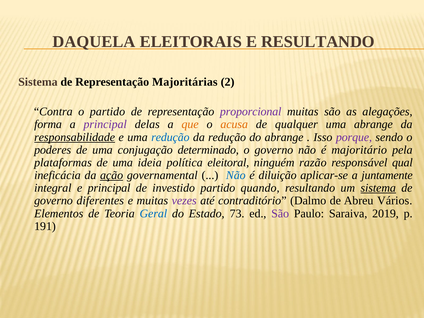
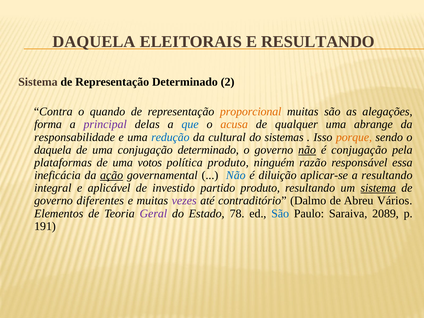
Representação Majoritárias: Majoritárias -> Determinado
o partido: partido -> quando
proporcional colour: purple -> orange
que colour: orange -> blue
responsabilidade underline: present -> none
da redução: redução -> cultural
do abrange: abrange -> sistemas
porque colour: purple -> orange
poderes at (53, 150): poderes -> daquela
não at (307, 150) underline: none -> present
é majoritário: majoritário -> conjugação
ideia: ideia -> votos
política eleitoral: eleitoral -> produto
qual: qual -> essa
a juntamente: juntamente -> resultando
e principal: principal -> aplicável
partido quando: quando -> produto
Geral colour: blue -> purple
73: 73 -> 78
São at (280, 213) colour: purple -> blue
2019: 2019 -> 2089
